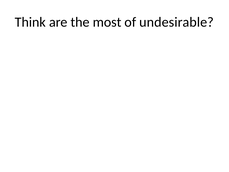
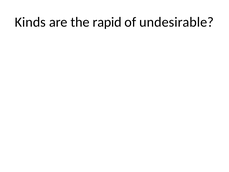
Think: Think -> Kinds
most: most -> rapid
